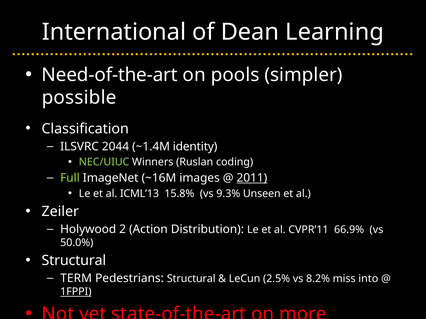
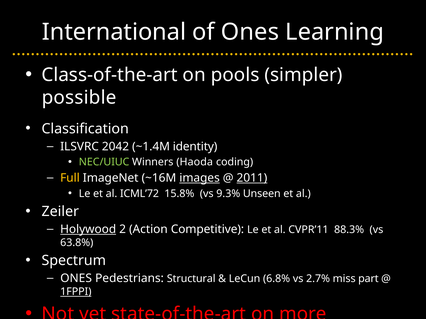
of Dean: Dean -> Ones
Need-of-the-art: Need-of-the-art -> Class-of-the-art
2044: 2044 -> 2042
Ruslan: Ruslan -> Haoda
Full colour: light green -> yellow
images underline: none -> present
ICML’13: ICML’13 -> ICML’72
Holywood underline: none -> present
Distribution: Distribution -> Competitive
66.9%: 66.9% -> 88.3%
50.0%: 50.0% -> 63.8%
Structural at (74, 261): Structural -> Spectrum
TERM at (76, 279): TERM -> ONES
2.5%: 2.5% -> 6.8%
8.2%: 8.2% -> 2.7%
into: into -> part
